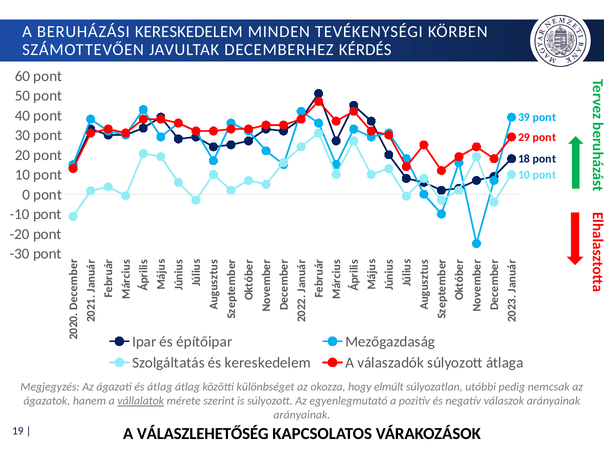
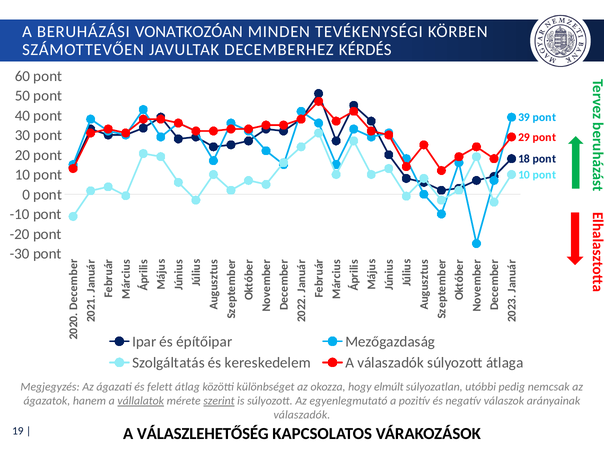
BERUHÁZÁSI KERESKEDELEM: KERESKEDELEM -> VONATKOZÓAN
és átlag: átlag -> felett
szerint underline: none -> present
arányainak at (302, 415): arányainak -> válaszadók
